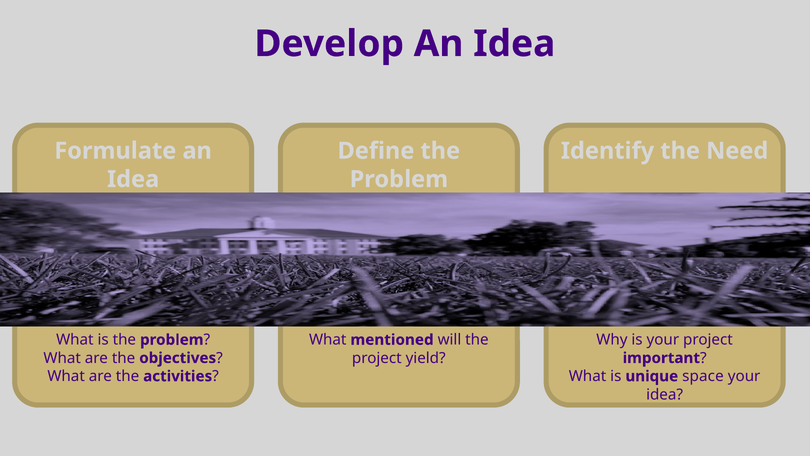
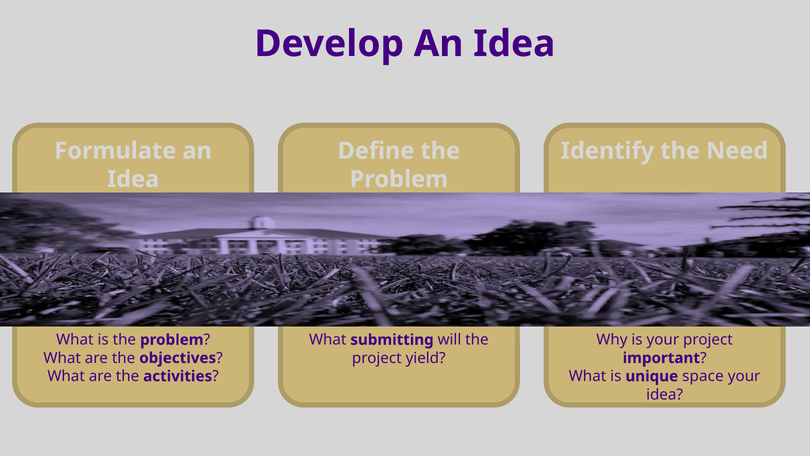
mentioned: mentioned -> submitting
